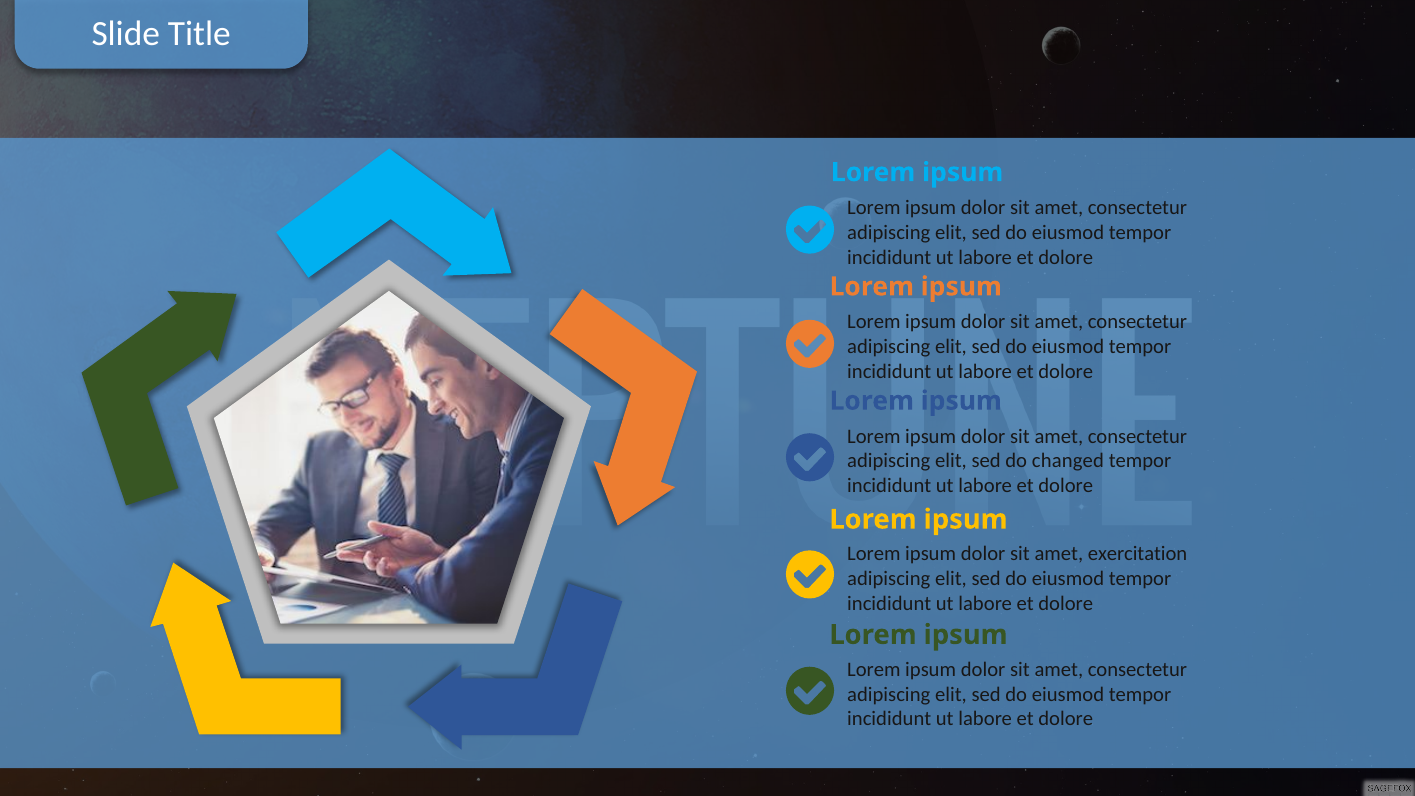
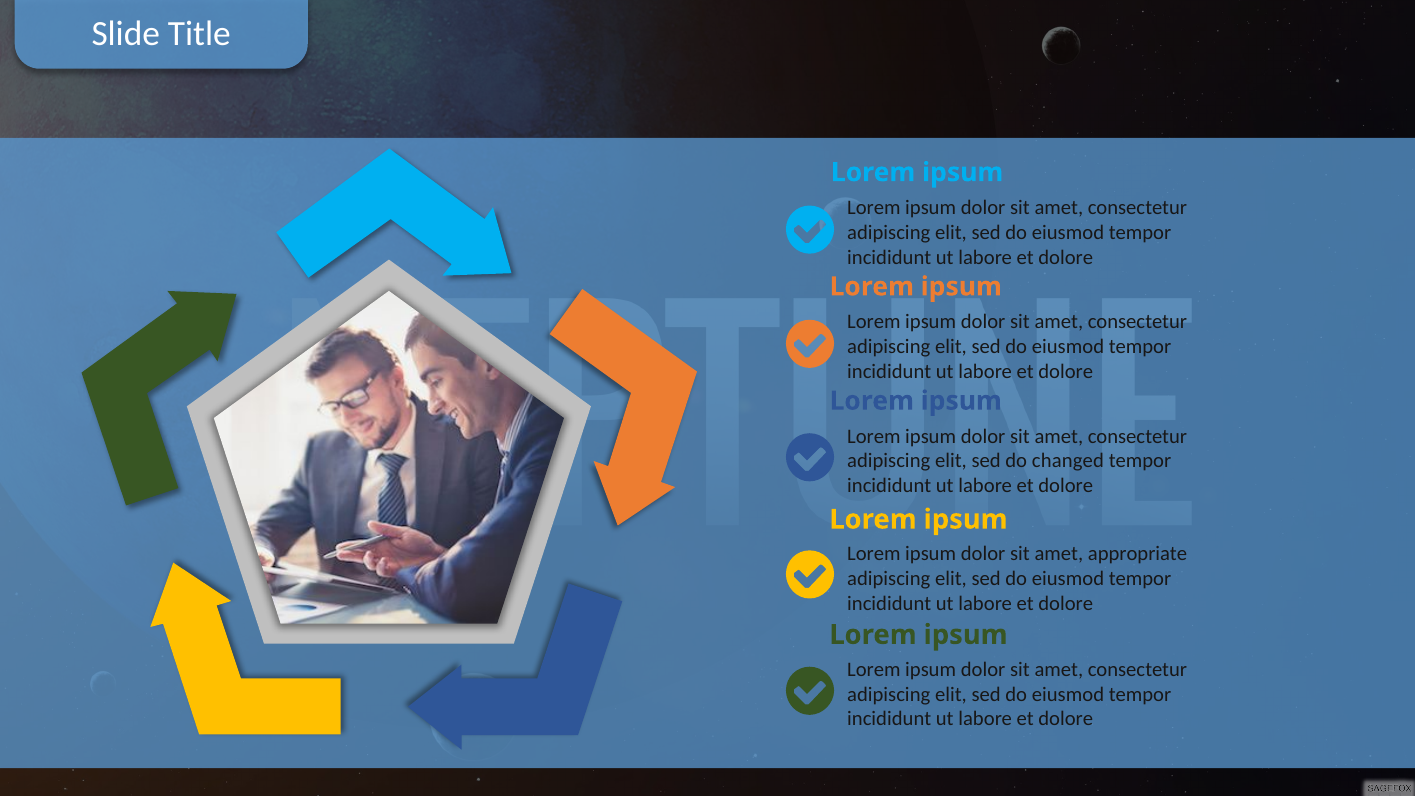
exercitation: exercitation -> appropriate
